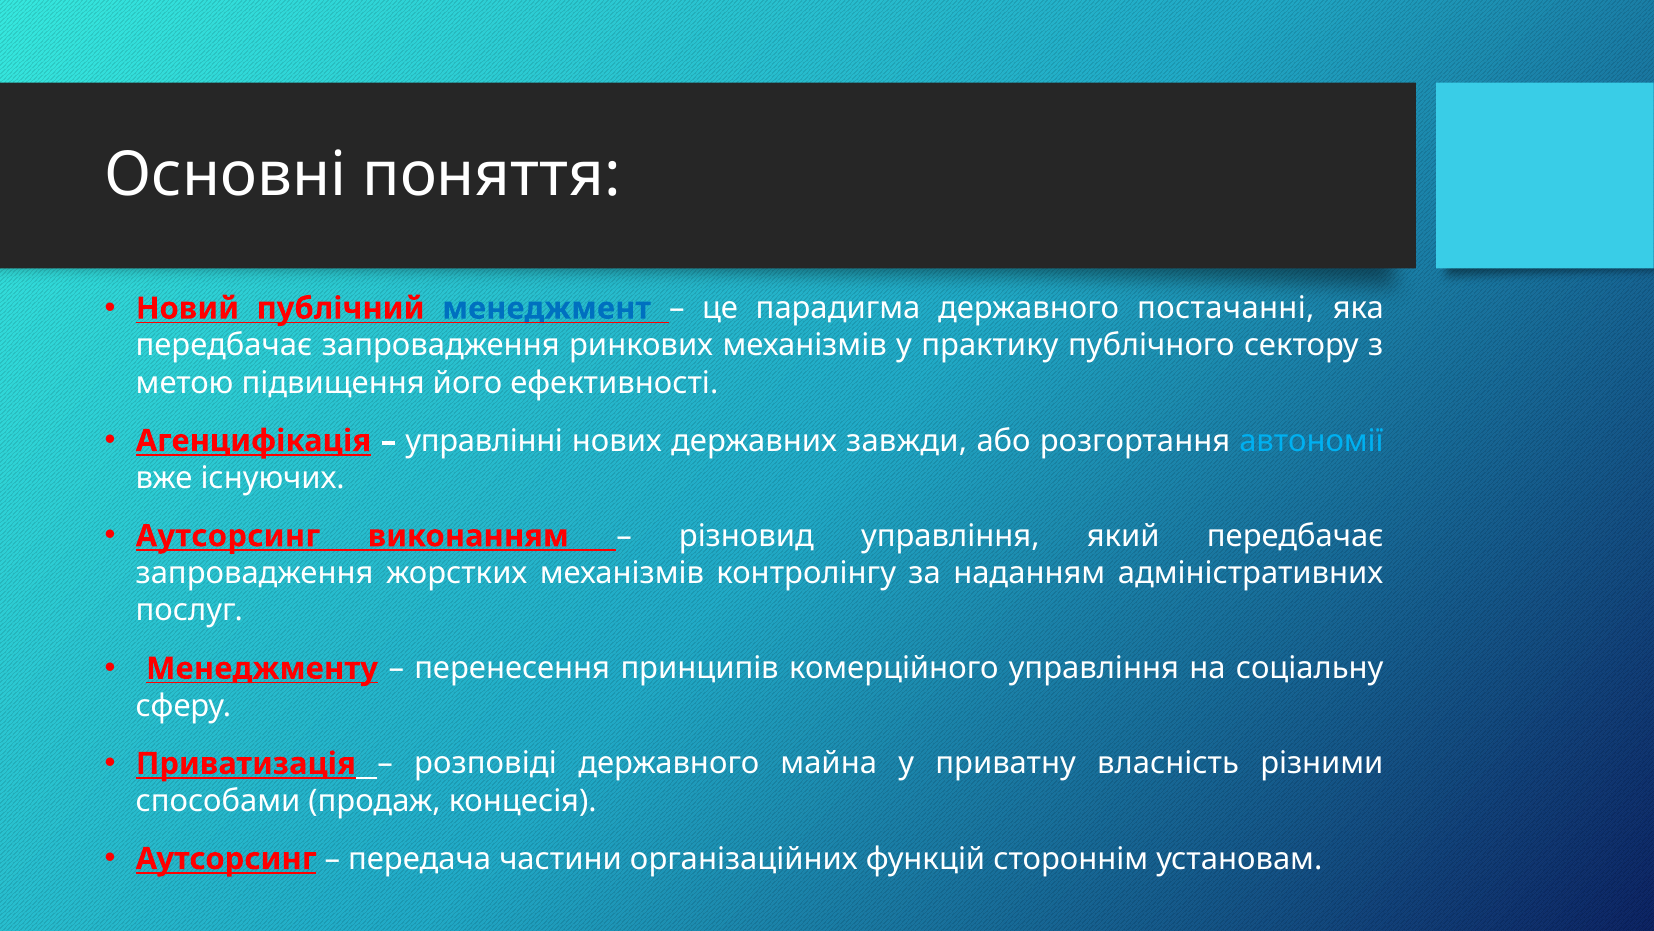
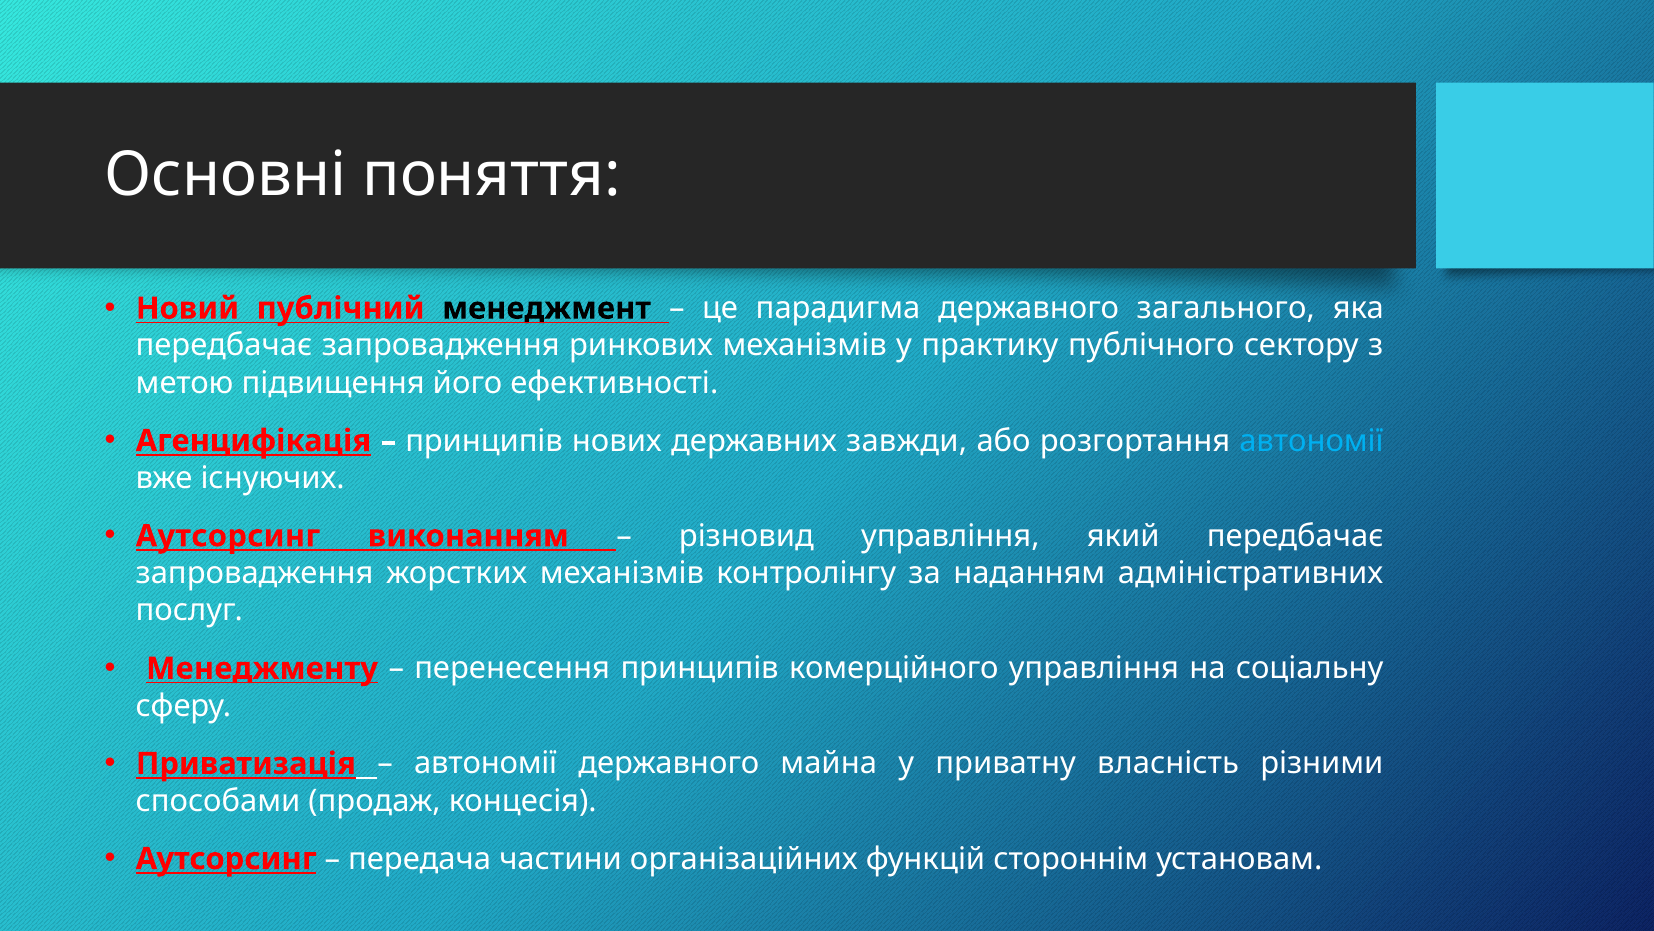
менеджмент colour: blue -> black
постачанні: постачанні -> загального
управлінні at (484, 441): управлінні -> принципів
розповіді at (485, 763): розповіді -> автономії
